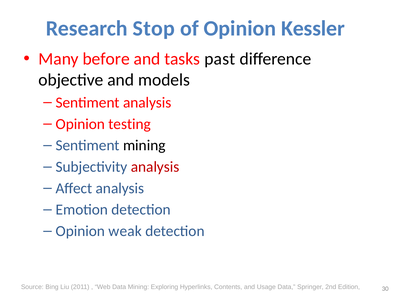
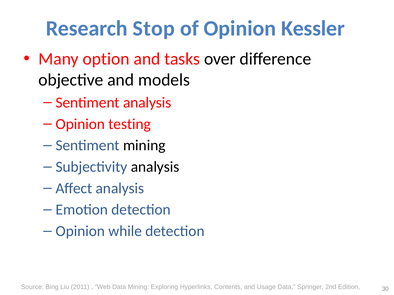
before: before -> option
past: past -> over
analysis at (155, 167) colour: red -> black
weak: weak -> while
